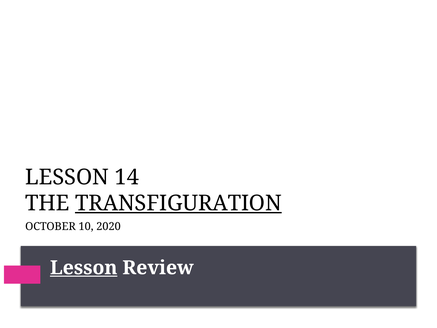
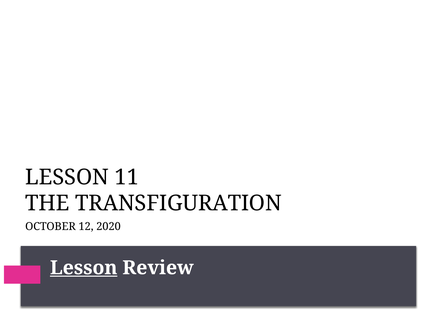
14: 14 -> 11
TRANSFIGURATION underline: present -> none
10: 10 -> 12
